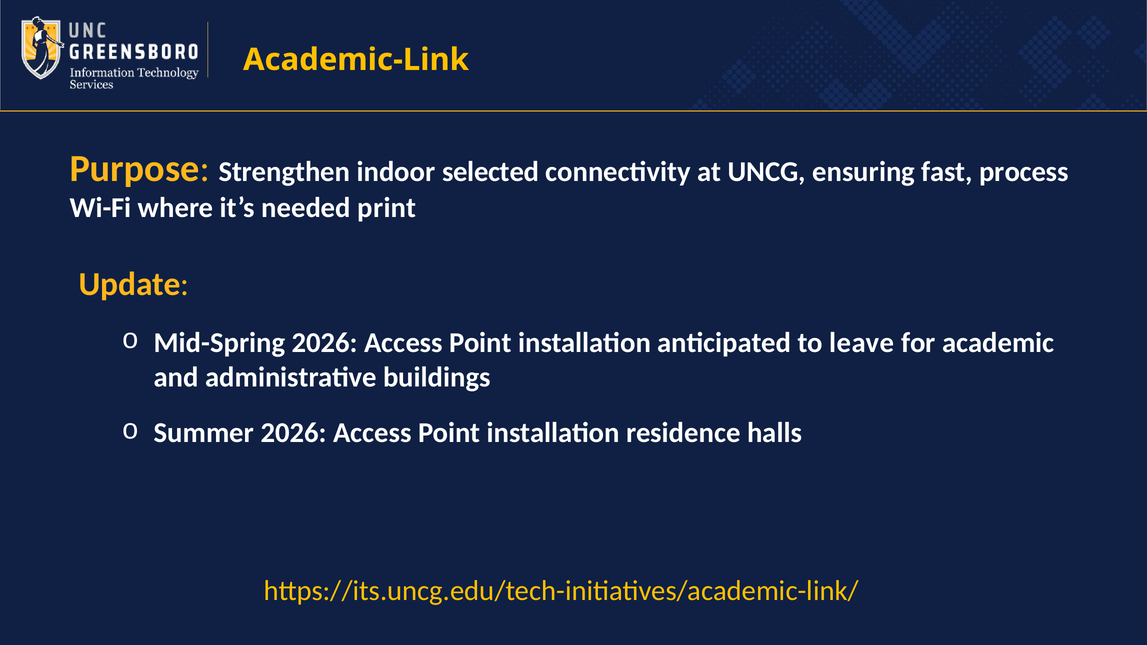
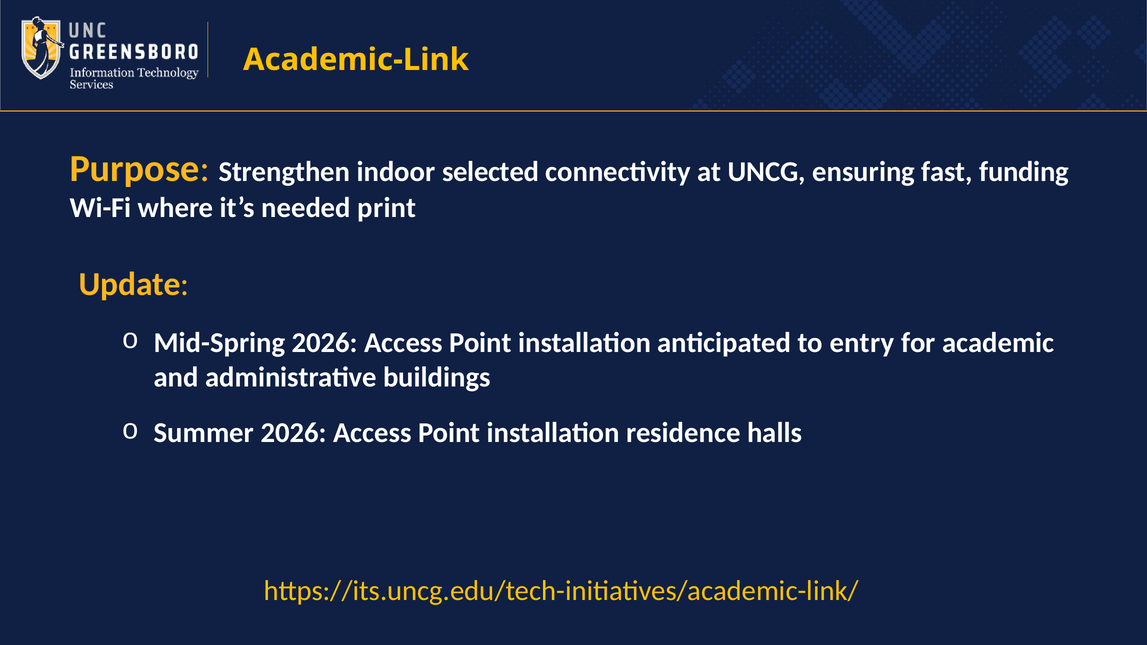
process: process -> funding
leave: leave -> entry
